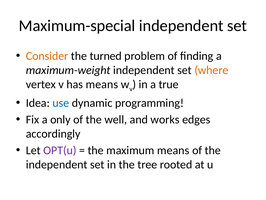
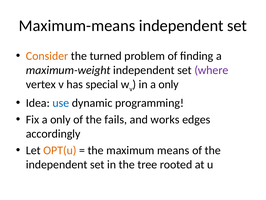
Maximum-special: Maximum-special -> Maximum-means
where colour: orange -> purple
has means: means -> special
in a true: true -> only
well: well -> fails
OPT(u colour: purple -> orange
